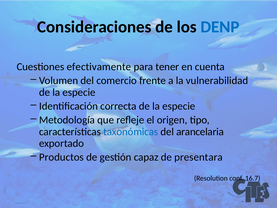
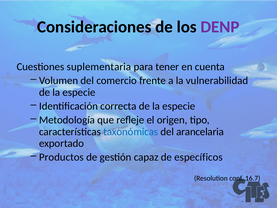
DENP colour: blue -> purple
efectivamente: efectivamente -> suplementaria
presentara: presentara -> específicos
